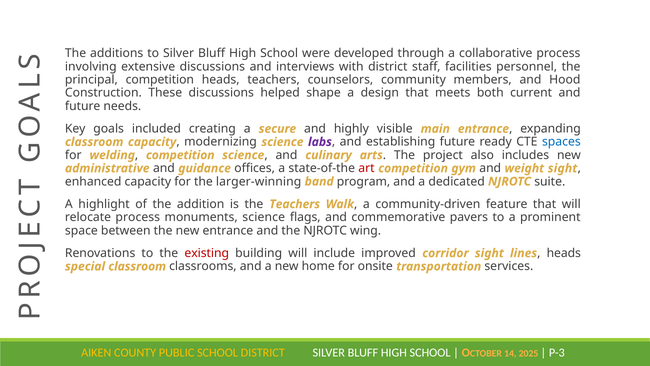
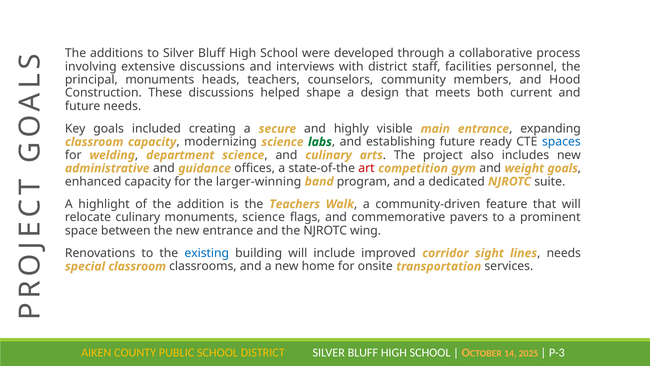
principal competition: competition -> monuments
labs colour: purple -> green
competition at (180, 155): competition -> department
weight sight: sight -> goals
relocate process: process -> culinary
existing colour: red -> blue
heads at (564, 253): heads -> needs
